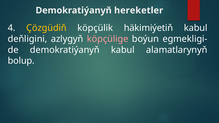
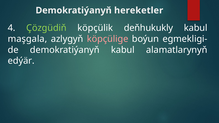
Çözgüdiň colour: yellow -> light green
häkimiýetiň: häkimiýetiň -> deňhukukly
deňligini: deňligini -> maşgala
bolup: bolup -> edýär
